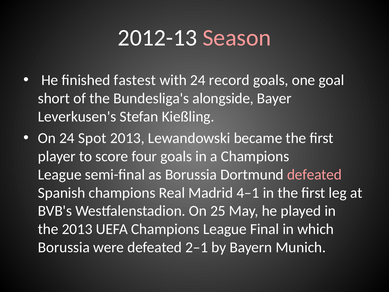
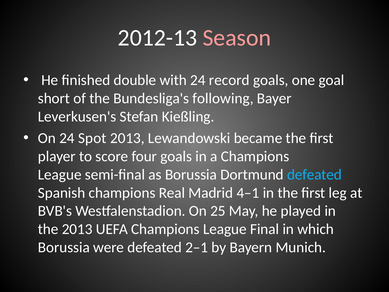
fastest: fastest -> double
alongside: alongside -> following
defeated at (314, 174) colour: pink -> light blue
